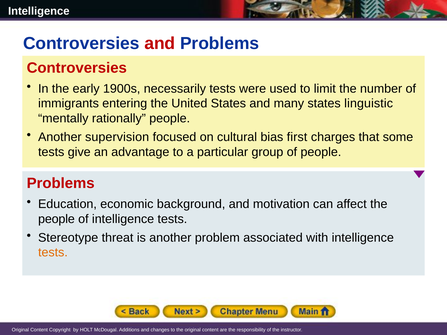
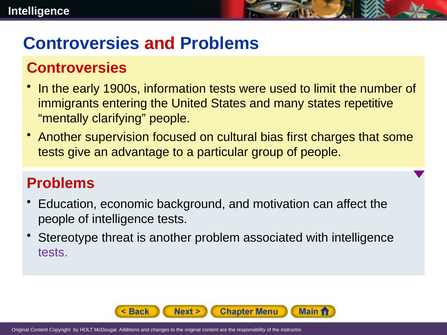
necessarily: necessarily -> information
linguistic: linguistic -> repetitive
rationally: rationally -> clarifying
tests at (53, 253) colour: orange -> purple
